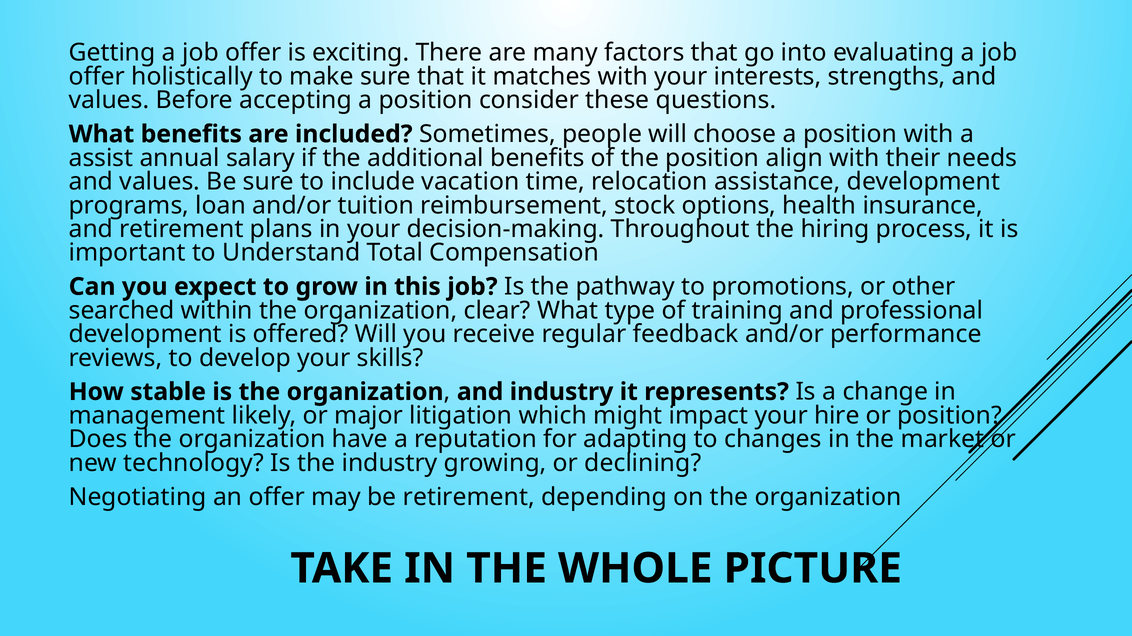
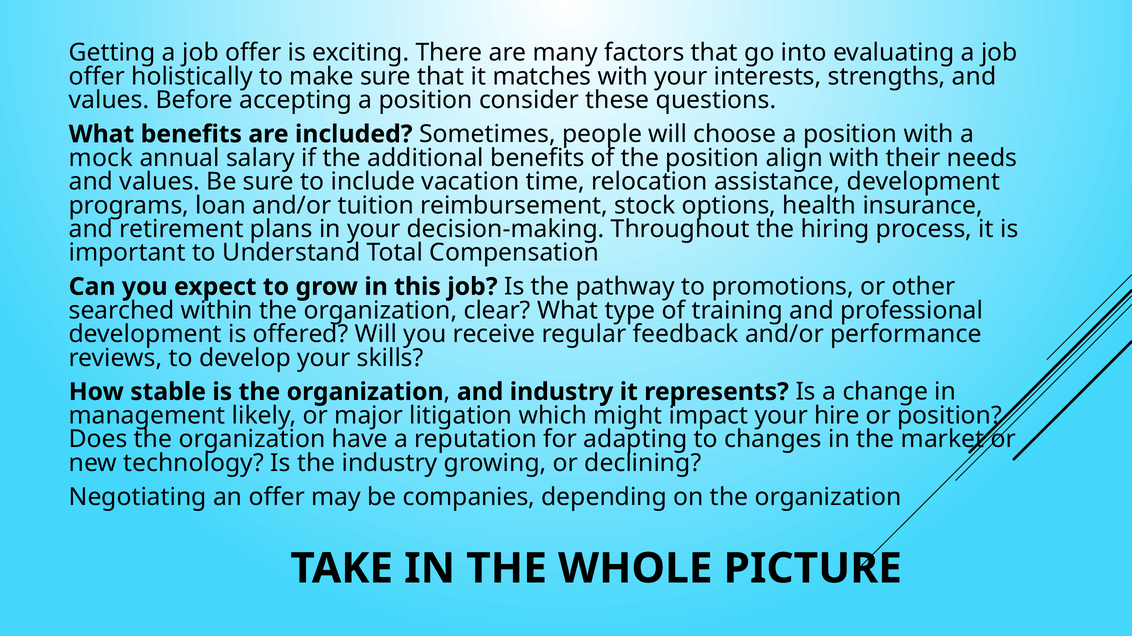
assist: assist -> mock
be retirement: retirement -> companies
